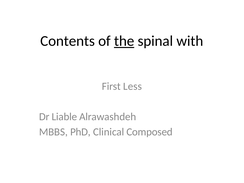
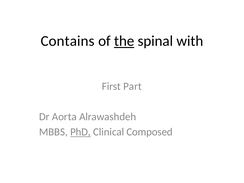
Contents: Contents -> Contains
Less: Less -> Part
Liable: Liable -> Aorta
PhD underline: none -> present
